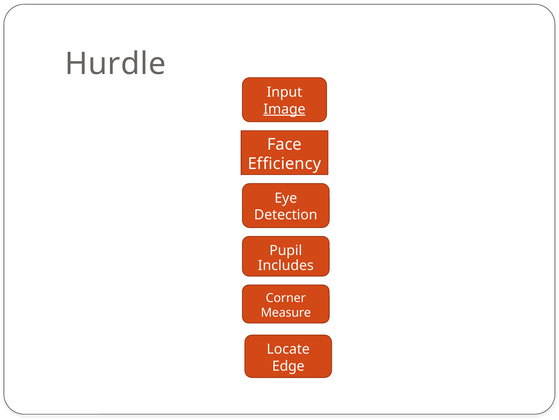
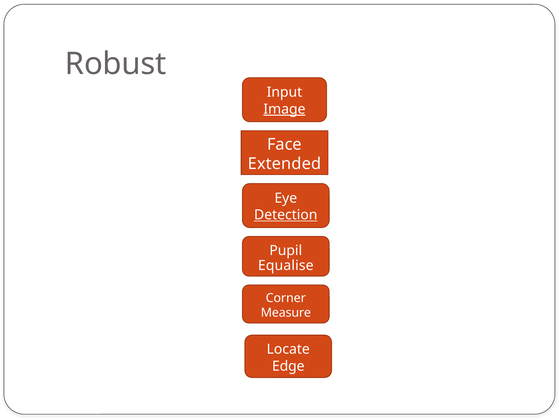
Hurdle: Hurdle -> Robust
Efficiency: Efficiency -> Extended
Detection underline: none -> present
Includes: Includes -> Equalise
